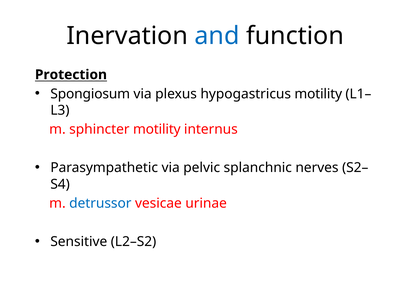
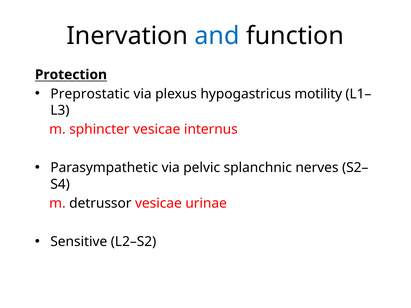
Spongiosum: Spongiosum -> Preprostatic
sphincter motility: motility -> vesicae
detrussor colour: blue -> black
